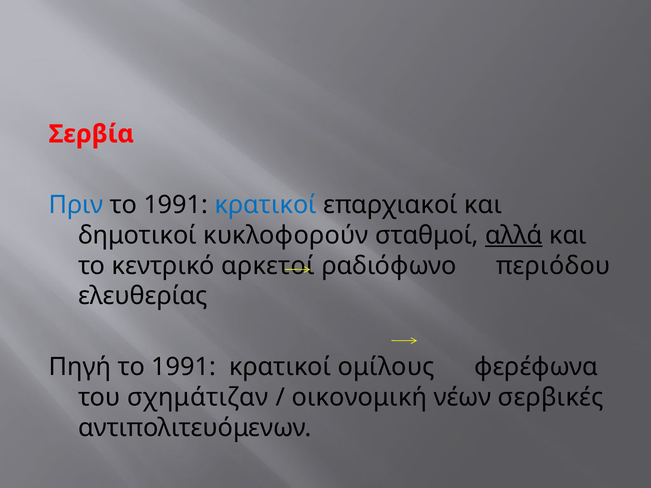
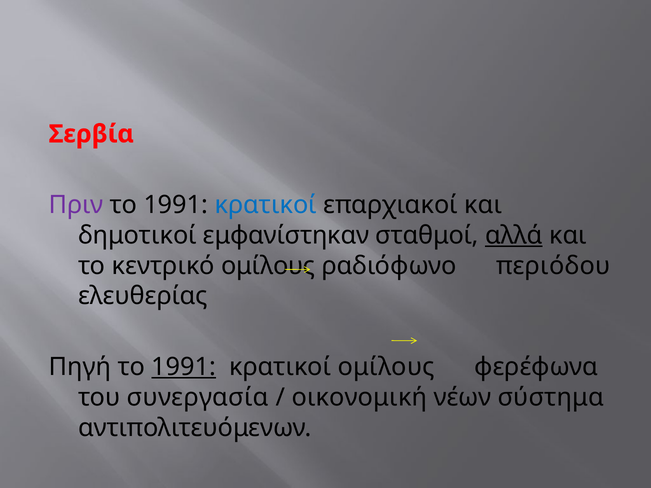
Πριν colour: blue -> purple
κυκλοφορούν: κυκλοφορούν -> εμφανίστηκαν
κεντρικό αρκετοί: αρκετοί -> ομίλους
1991 at (184, 367) underline: none -> present
σχημάτιζαν: σχημάτιζαν -> συνεργασία
σερβικές: σερβικές -> σύστημα
